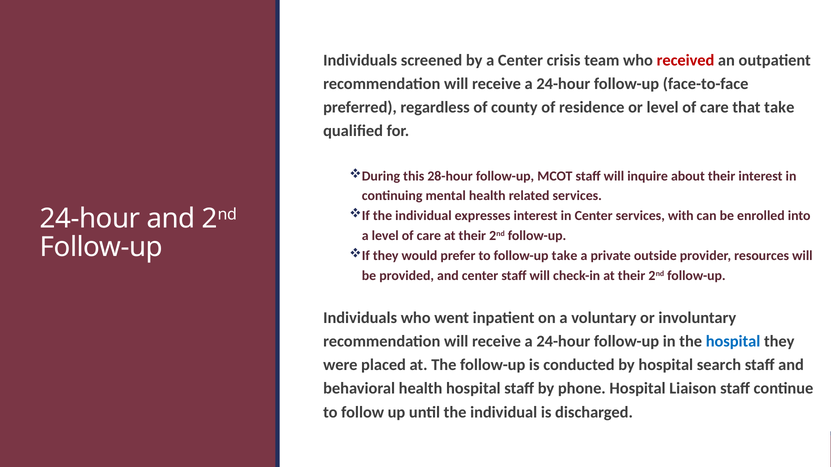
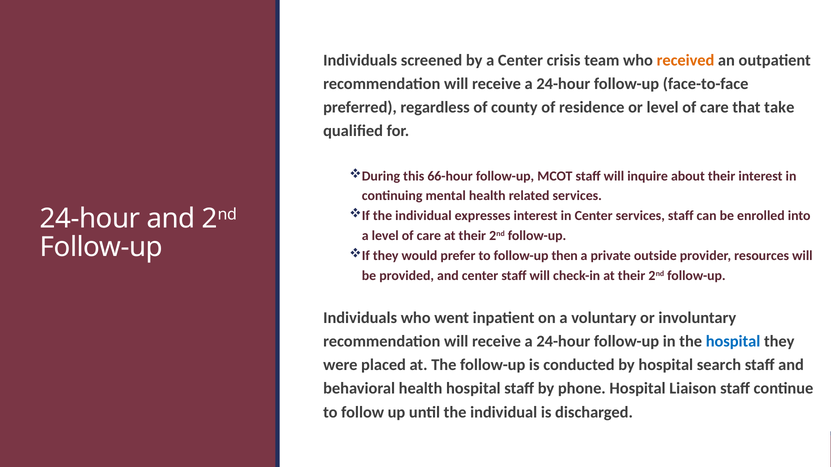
received colour: red -> orange
28-hour: 28-hour -> 66-hour
services with: with -> staff
follow-up take: take -> then
